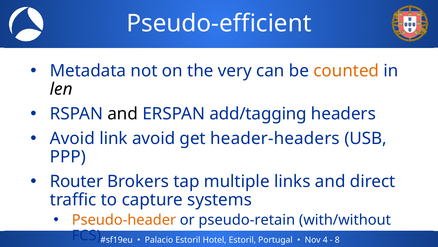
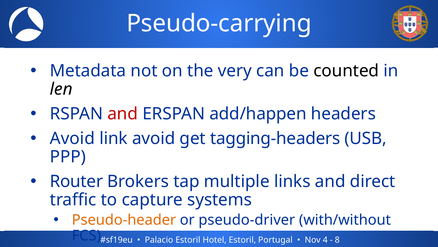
Pseudo-efficient: Pseudo-efficient -> Pseudo-carrying
counted colour: orange -> black
and at (123, 114) colour: black -> red
add/tagging: add/tagging -> add/happen
header-headers: header-headers -> tagging-headers
pseudo-retain: pseudo-retain -> pseudo-driver
